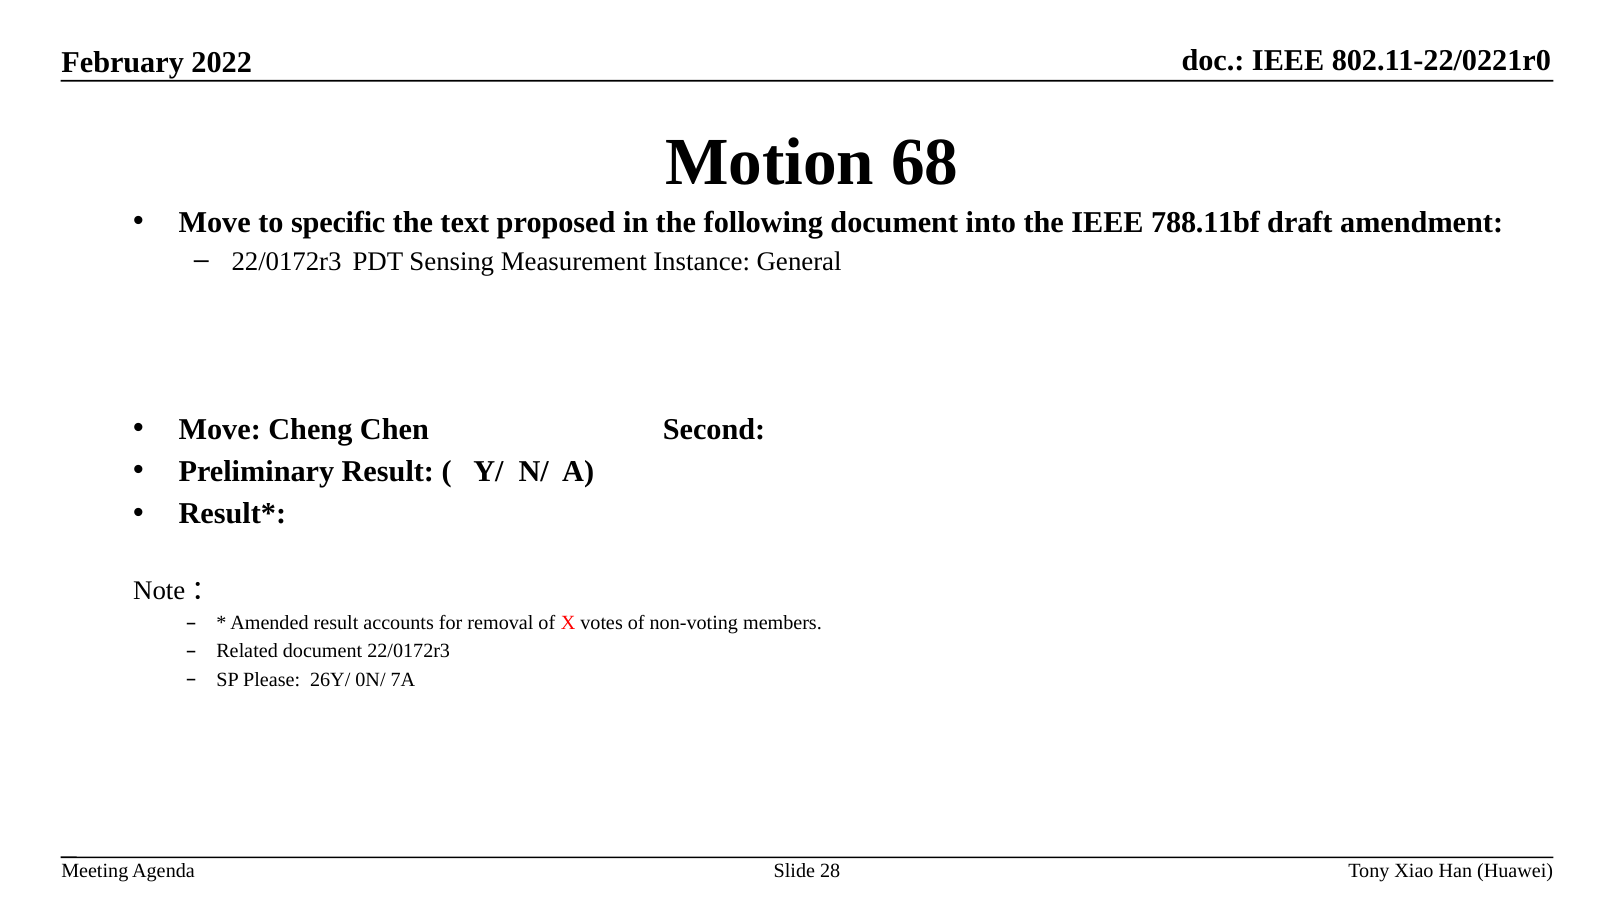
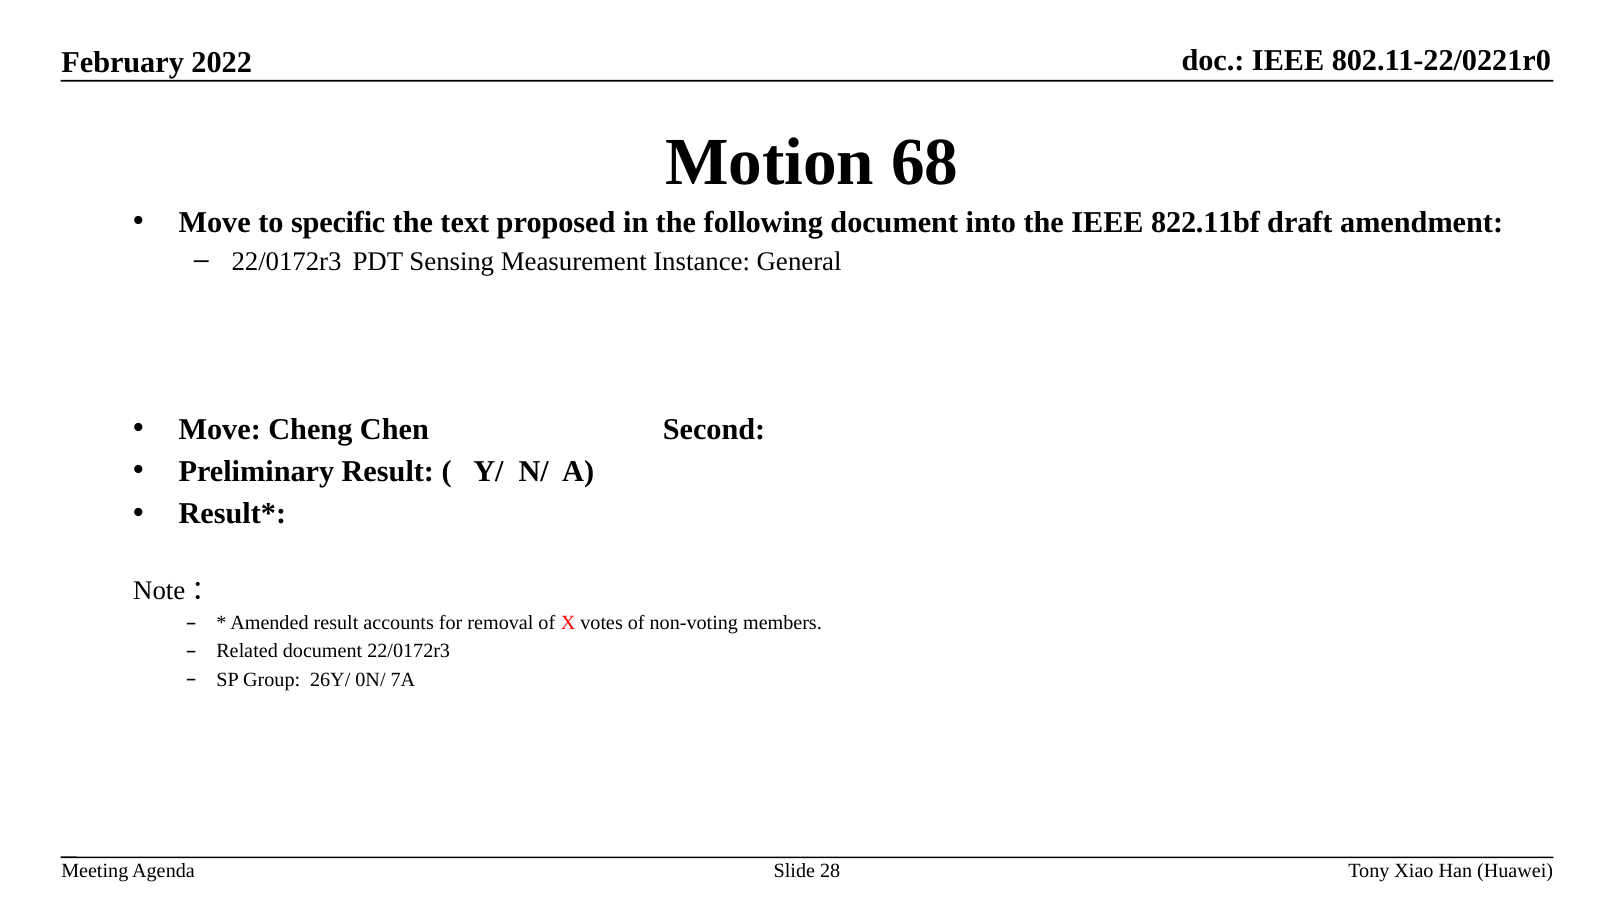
788.11bf: 788.11bf -> 822.11bf
Please: Please -> Group
